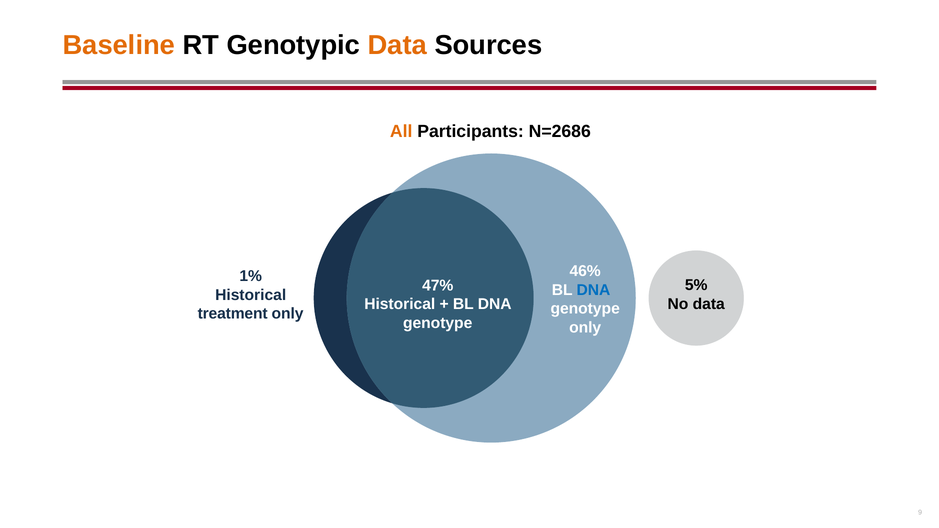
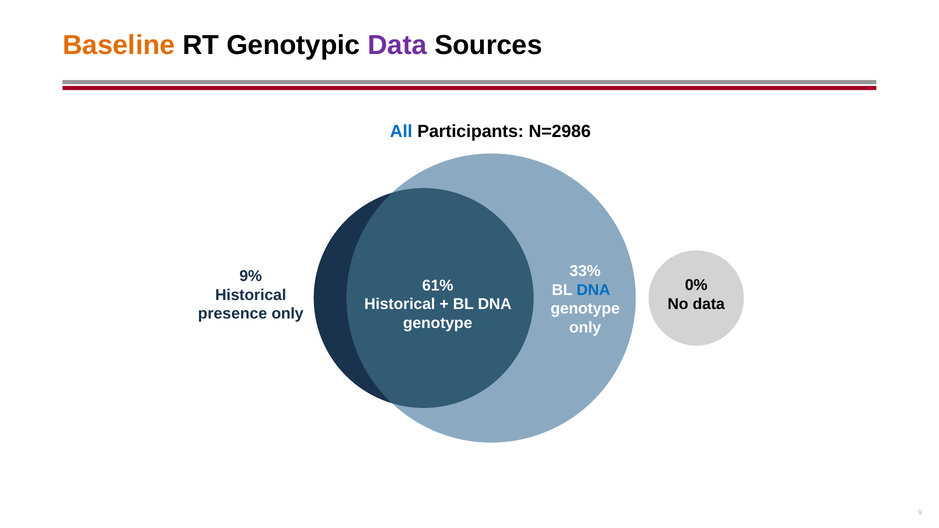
Data at (397, 45) colour: orange -> purple
All colour: orange -> blue
N=2686: N=2686 -> N=2986
46%: 46% -> 33%
1%: 1% -> 9%
5%: 5% -> 0%
47%: 47% -> 61%
treatment: treatment -> presence
